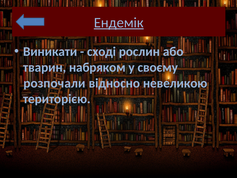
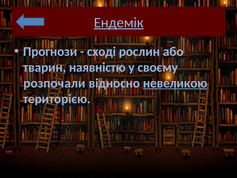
Виникати: Виникати -> Прогнози
набряком: набряком -> наявністю
невеликою underline: none -> present
